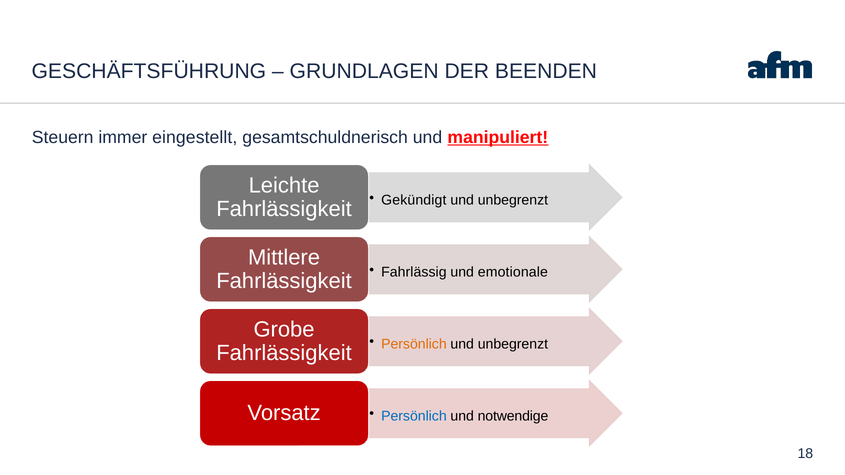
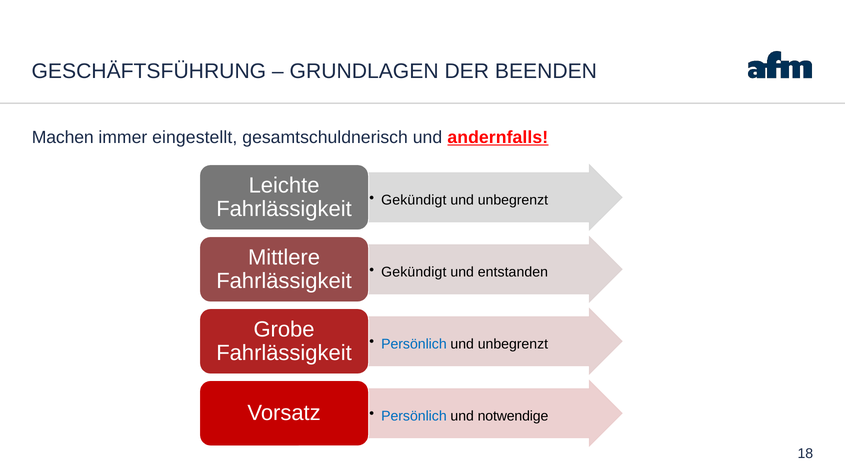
Steuern: Steuern -> Machen
manipuliert: manipuliert -> andernfalls
Fahrlässig at (414, 272): Fahrlässig -> Gekündigt
emotionale: emotionale -> entstanden
Persönlich at (414, 344) colour: orange -> blue
